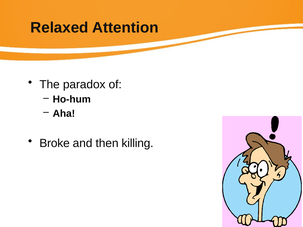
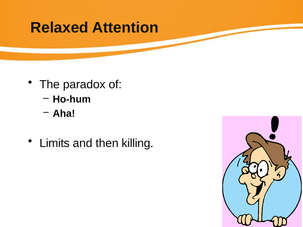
Broke: Broke -> Limits
